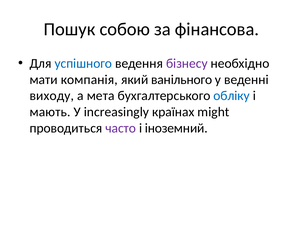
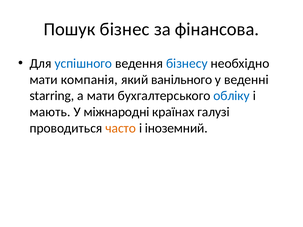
собою: собою -> бізнес
бізнесу colour: purple -> blue
виходу: виходу -> starring
а мета: мета -> мати
increasingly: increasingly -> міжнародні
might: might -> галузі
часто colour: purple -> orange
